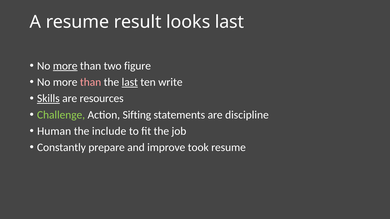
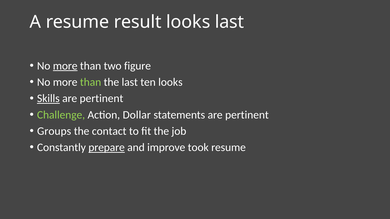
than at (91, 82) colour: pink -> light green
last at (130, 82) underline: present -> none
ten write: write -> looks
resources at (102, 99): resources -> pertinent
Sifting: Sifting -> Dollar
statements are discipline: discipline -> pertinent
Human: Human -> Groups
include: include -> contact
prepare underline: none -> present
